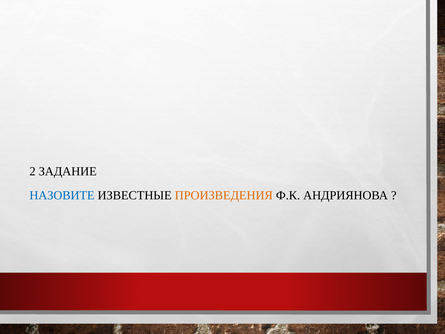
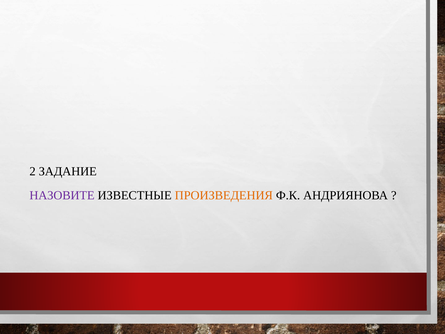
НАЗОВИТЕ colour: blue -> purple
